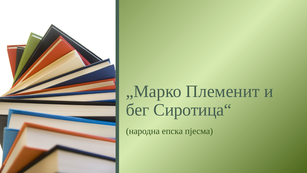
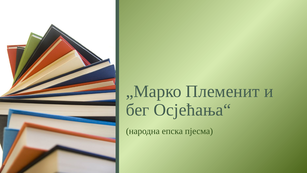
Сиротица“: Сиротица“ -> Осјећања“
